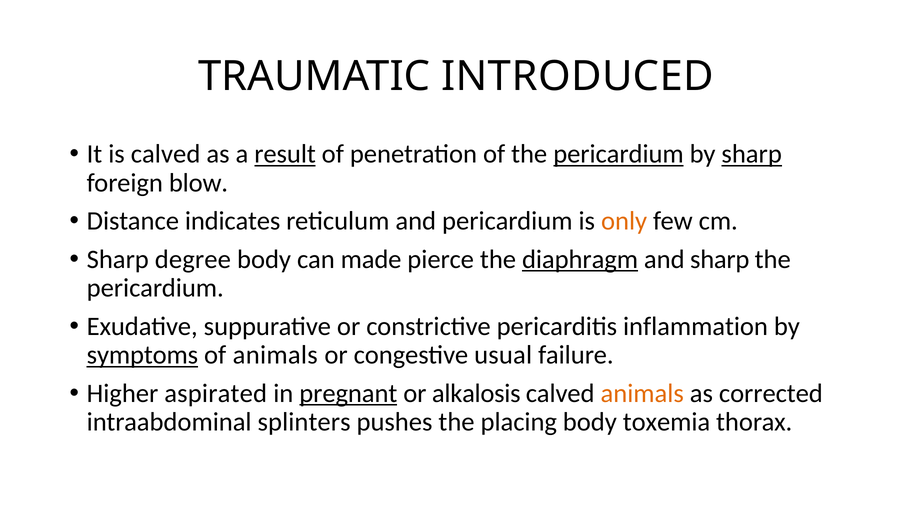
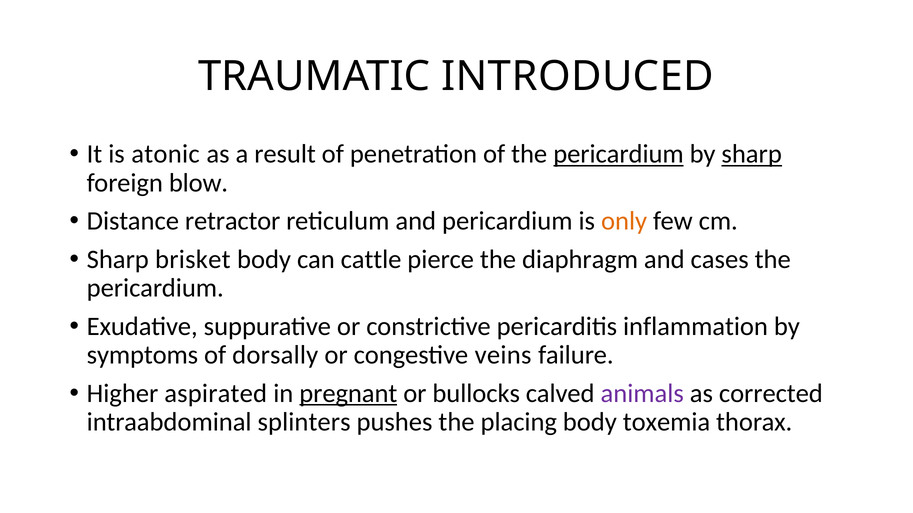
is calved: calved -> atonic
result underline: present -> none
indicates: indicates -> retractor
degree: degree -> brisket
made: made -> cattle
diaphragm underline: present -> none
and sharp: sharp -> cases
symptoms underline: present -> none
of animals: animals -> dorsally
usual: usual -> veins
alkalosis: alkalosis -> bullocks
animals at (642, 394) colour: orange -> purple
